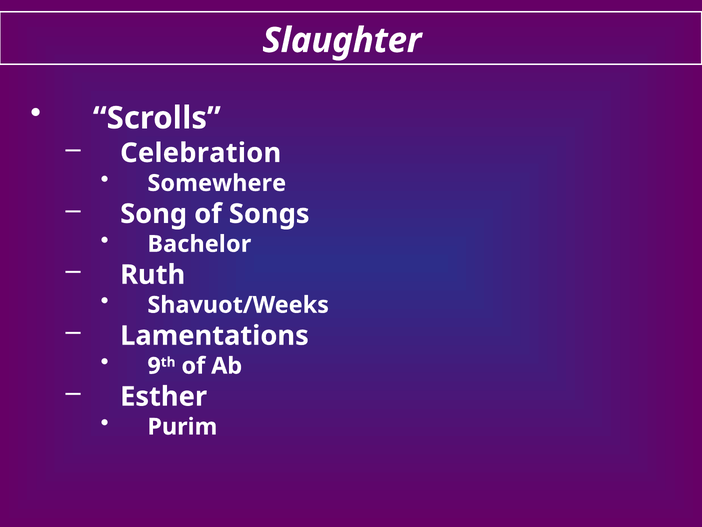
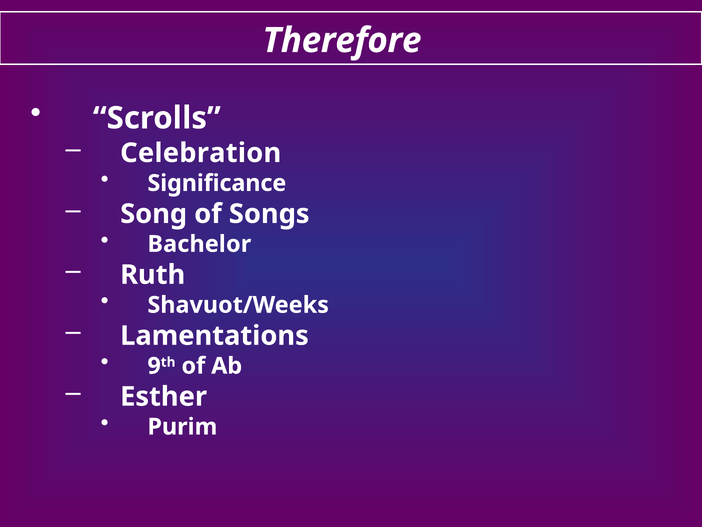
Slaughter: Slaughter -> Therefore
Somewhere: Somewhere -> Significance
